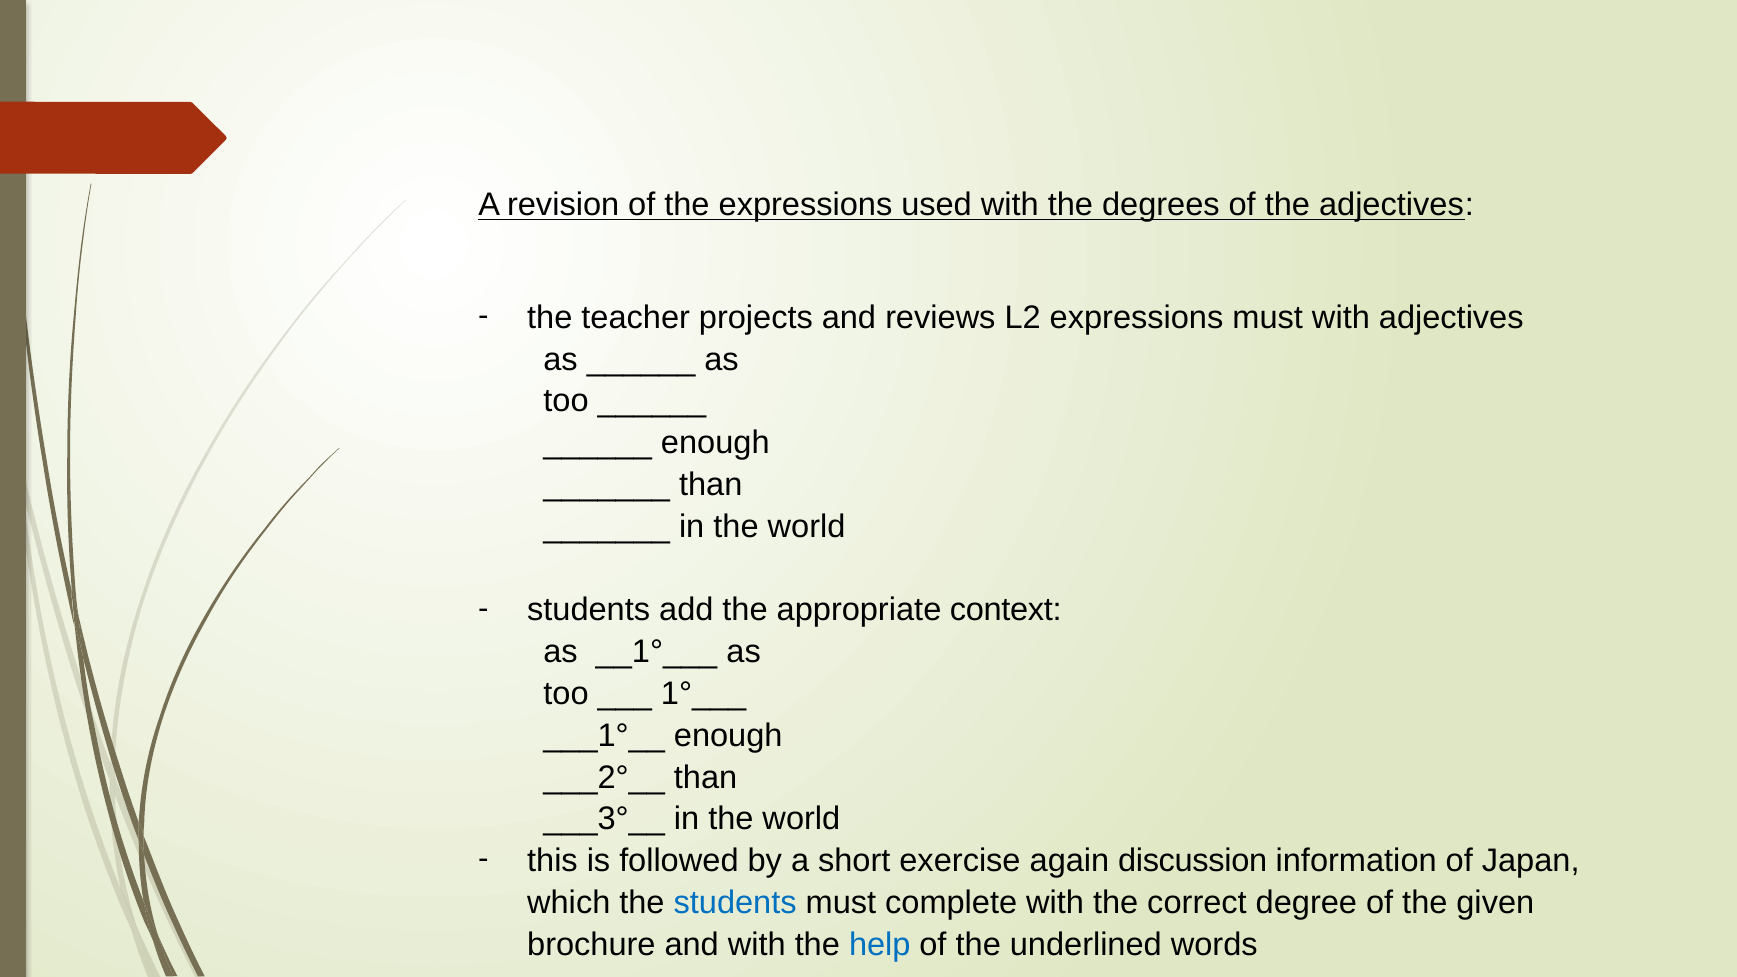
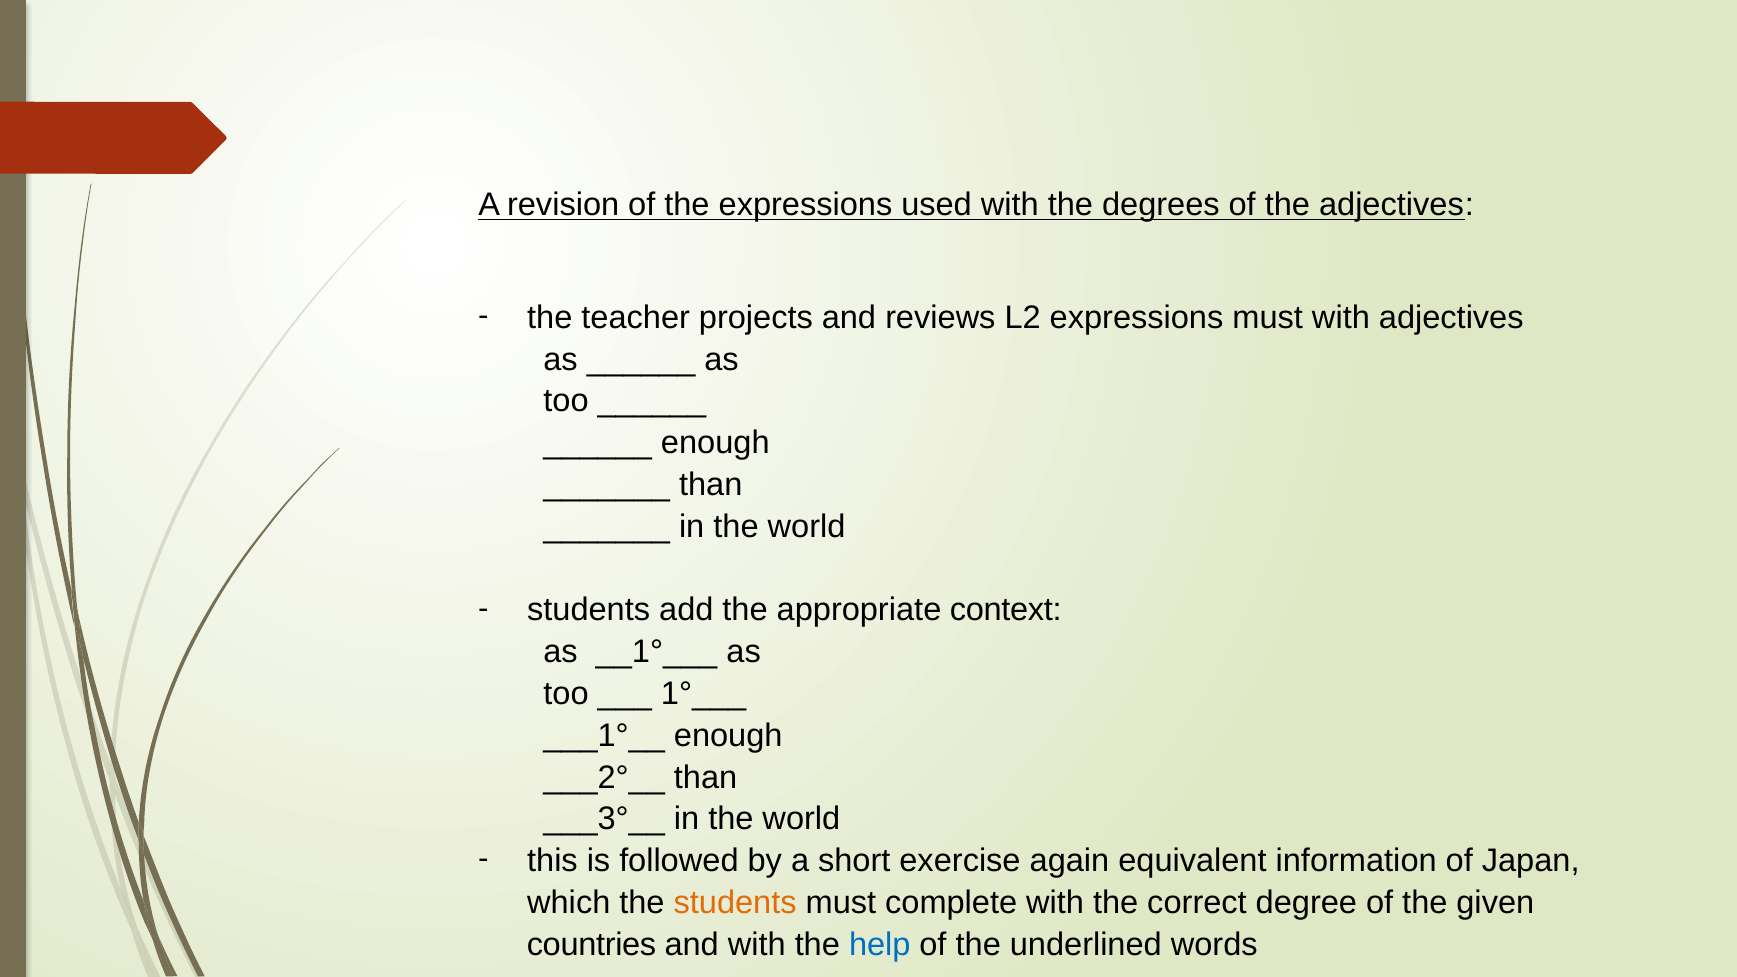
discussion: discussion -> equivalent
students at (735, 903) colour: blue -> orange
brochure: brochure -> countries
